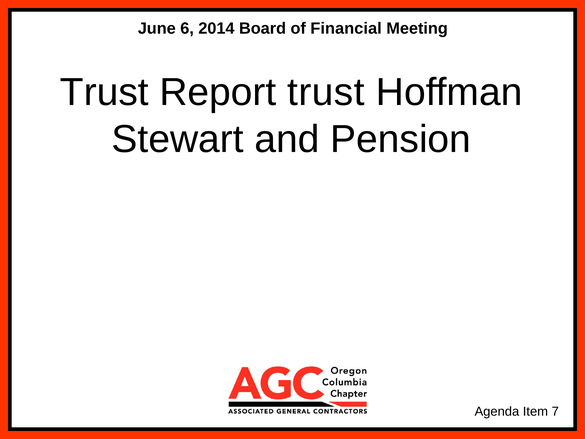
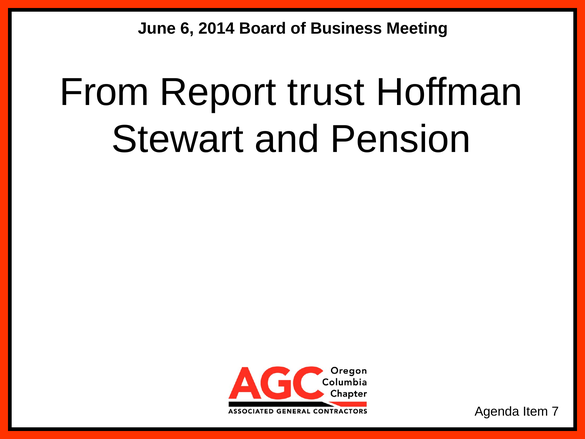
Financial: Financial -> Business
Trust at (104, 92): Trust -> From
